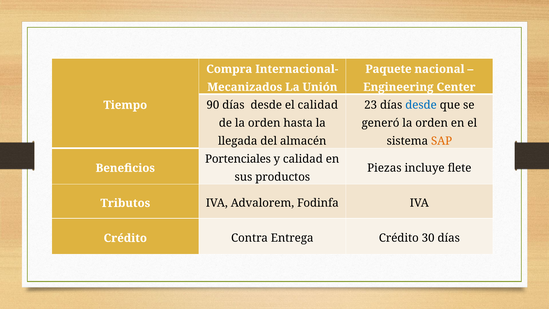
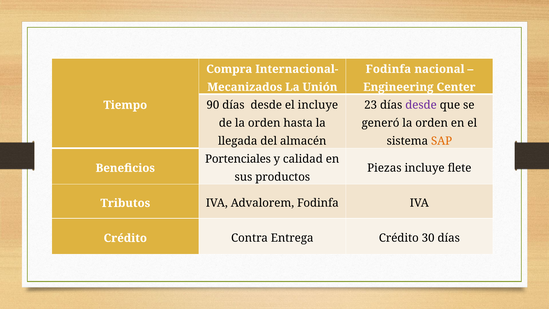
Paquete at (388, 69): Paquete -> Fodinfa
el calidad: calidad -> incluye
desde at (421, 105) colour: blue -> purple
